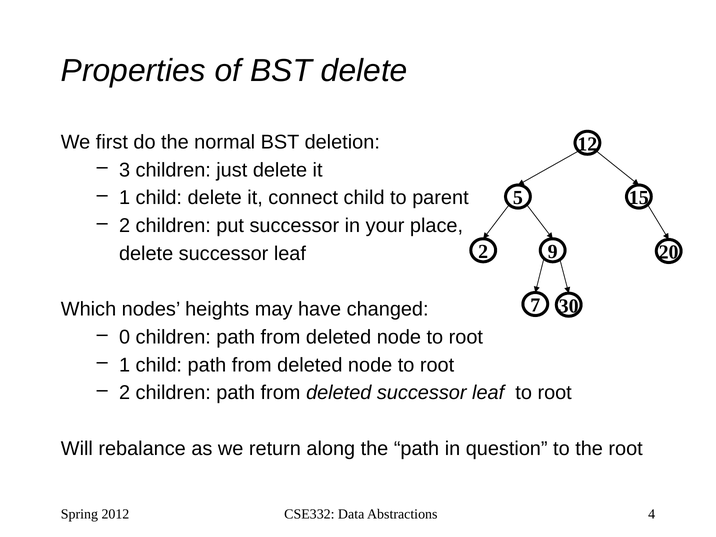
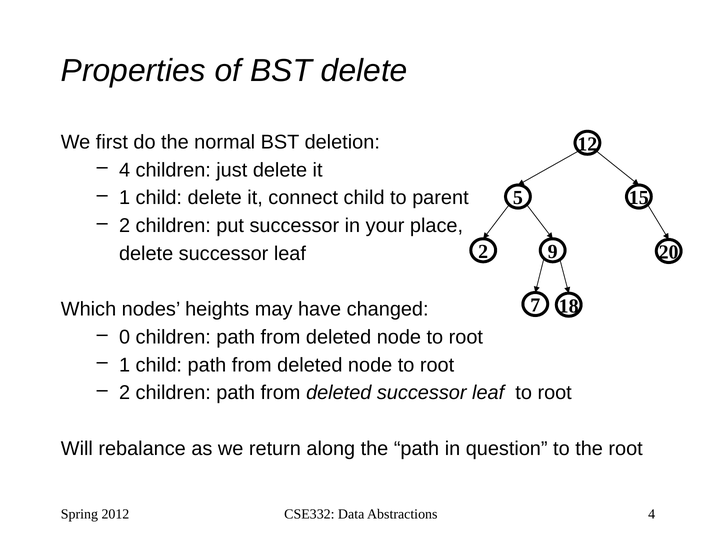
3 at (125, 170): 3 -> 4
30: 30 -> 18
